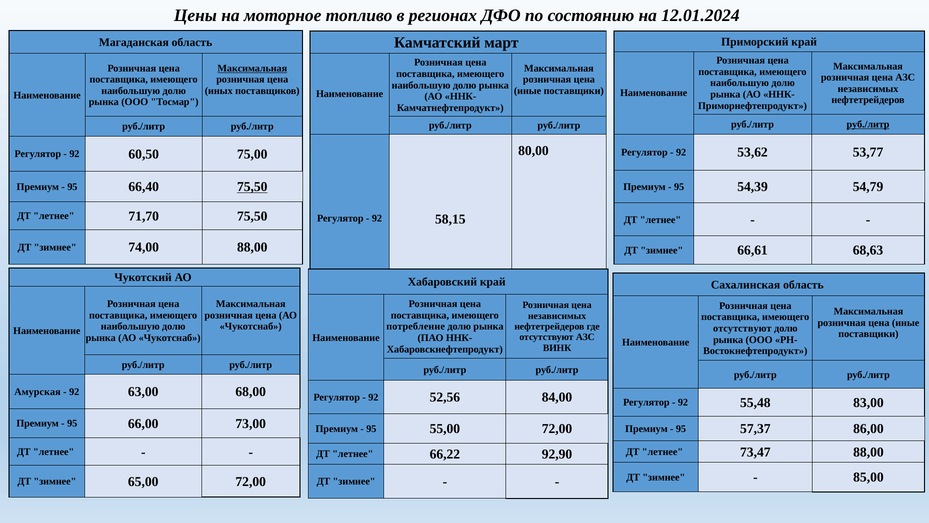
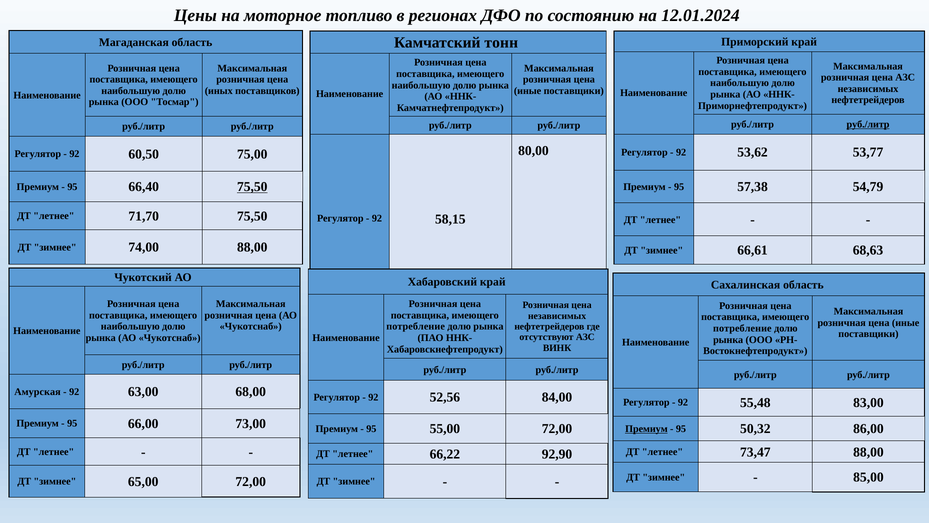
март: март -> тонн
Максимальная at (252, 68) underline: present -> none
54,39: 54,39 -> 57,38
отсутствуют at (742, 328): отсутствуют -> потребление
Премиум at (646, 429) underline: none -> present
57,37: 57,37 -> 50,32
